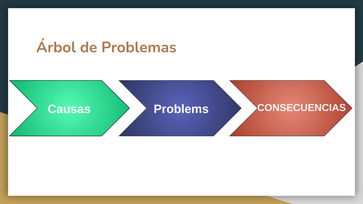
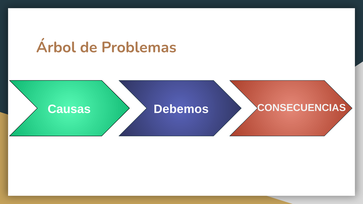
Problems: Problems -> Debemos
